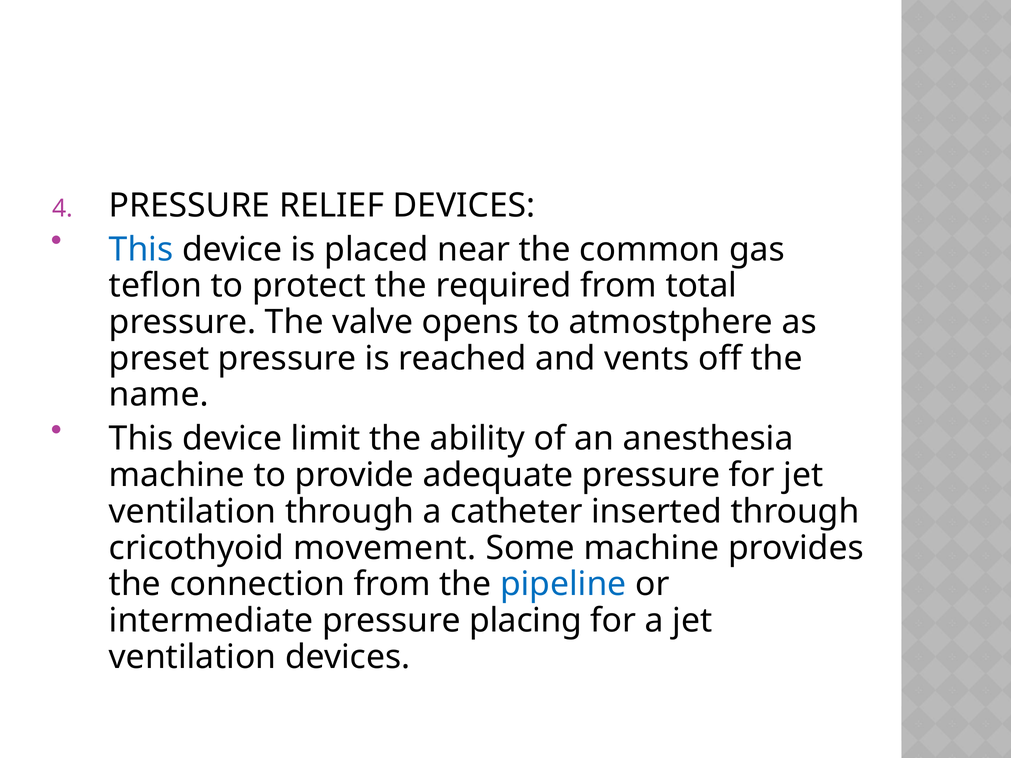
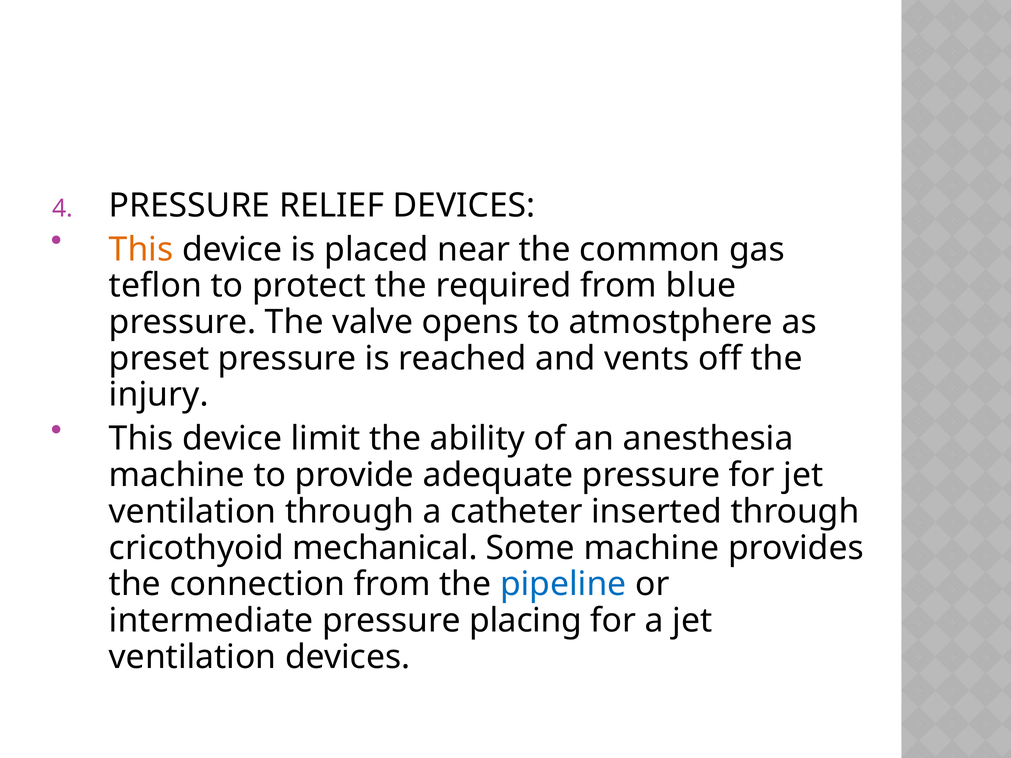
This at (141, 249) colour: blue -> orange
total: total -> blue
name: name -> injury
movement: movement -> mechanical
